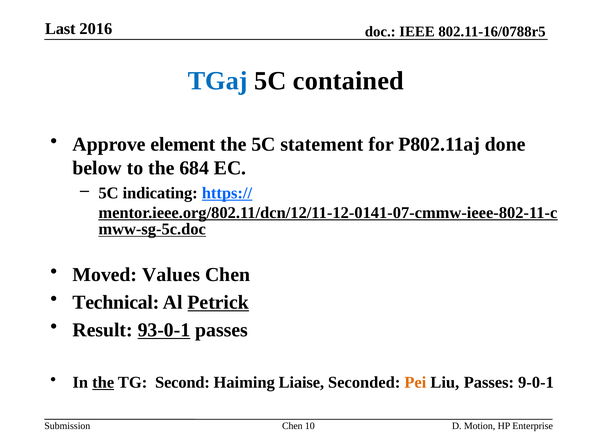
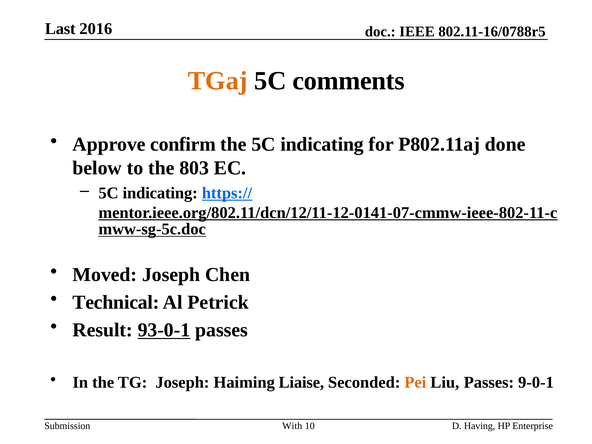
TGaj colour: blue -> orange
contained: contained -> comments
element: element -> confirm
the 5C statement: statement -> indicating
684: 684 -> 803
Moved Values: Values -> Joseph
Petrick underline: present -> none
the at (103, 382) underline: present -> none
TG Second: Second -> Joseph
Chen at (292, 426): Chen -> With
Motion: Motion -> Having
